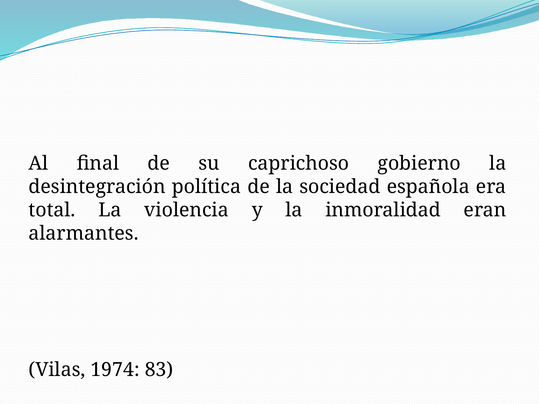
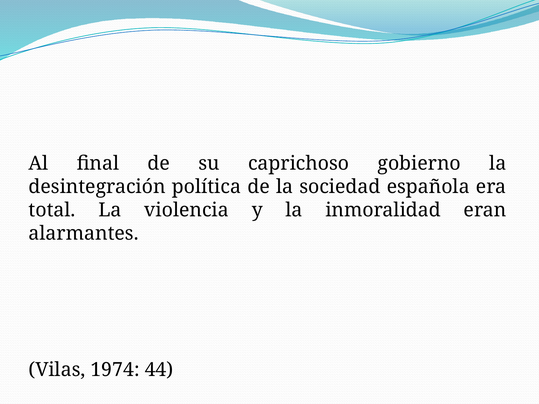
83: 83 -> 44
